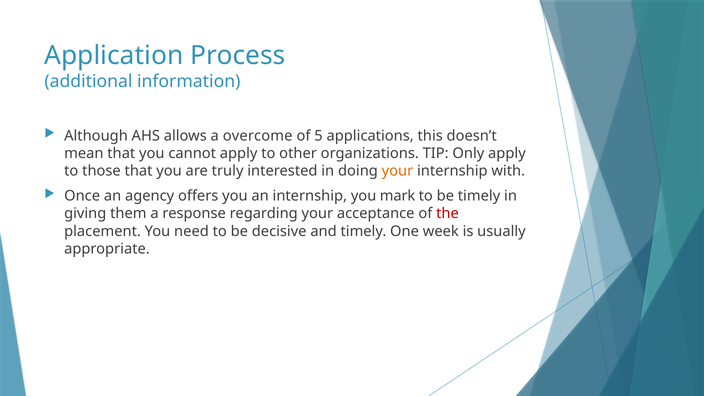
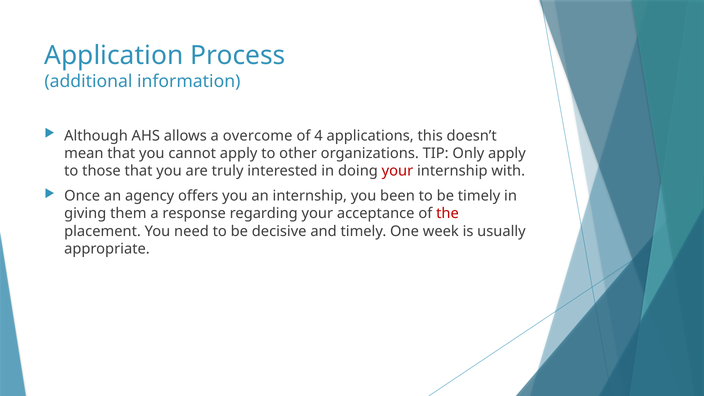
5: 5 -> 4
your at (397, 171) colour: orange -> red
mark: mark -> been
